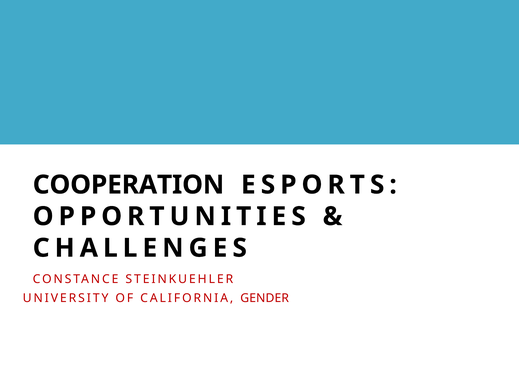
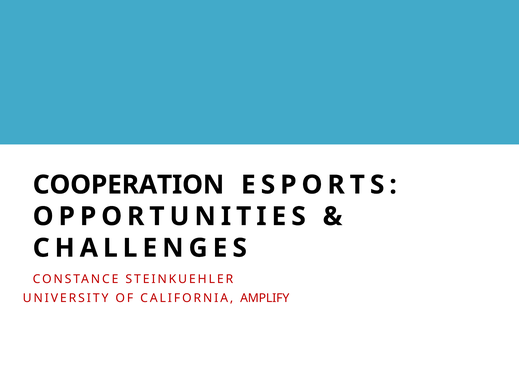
GENDER: GENDER -> AMPLIFY
